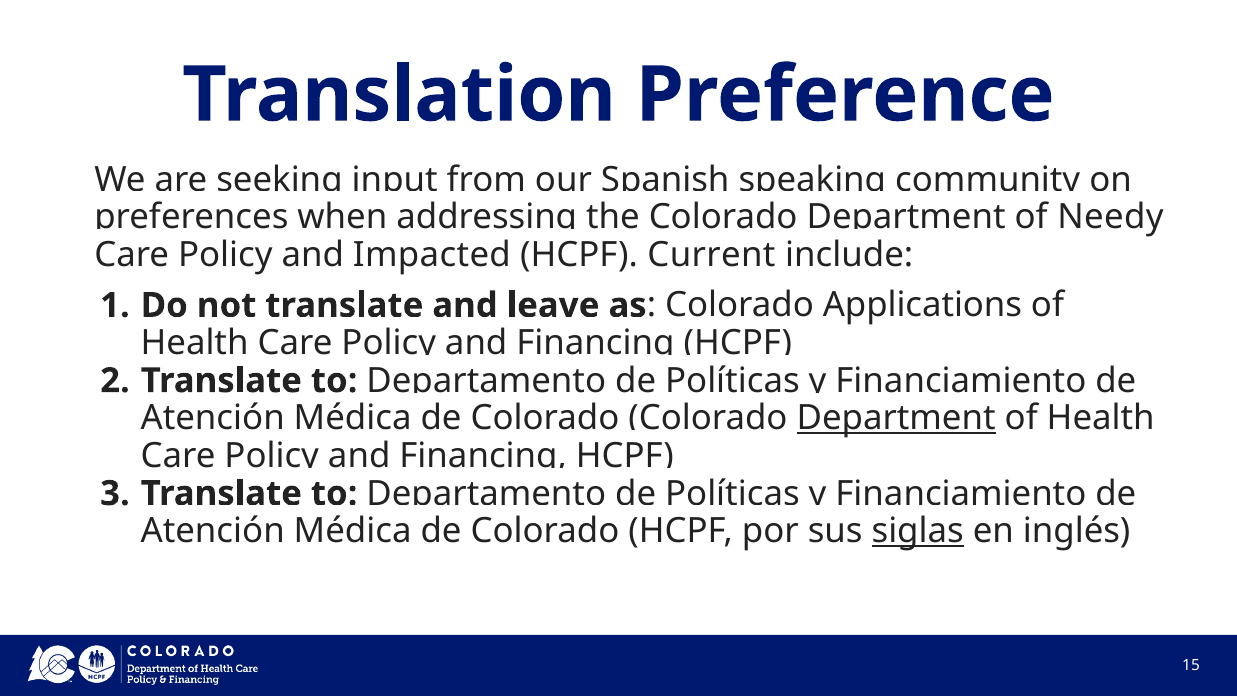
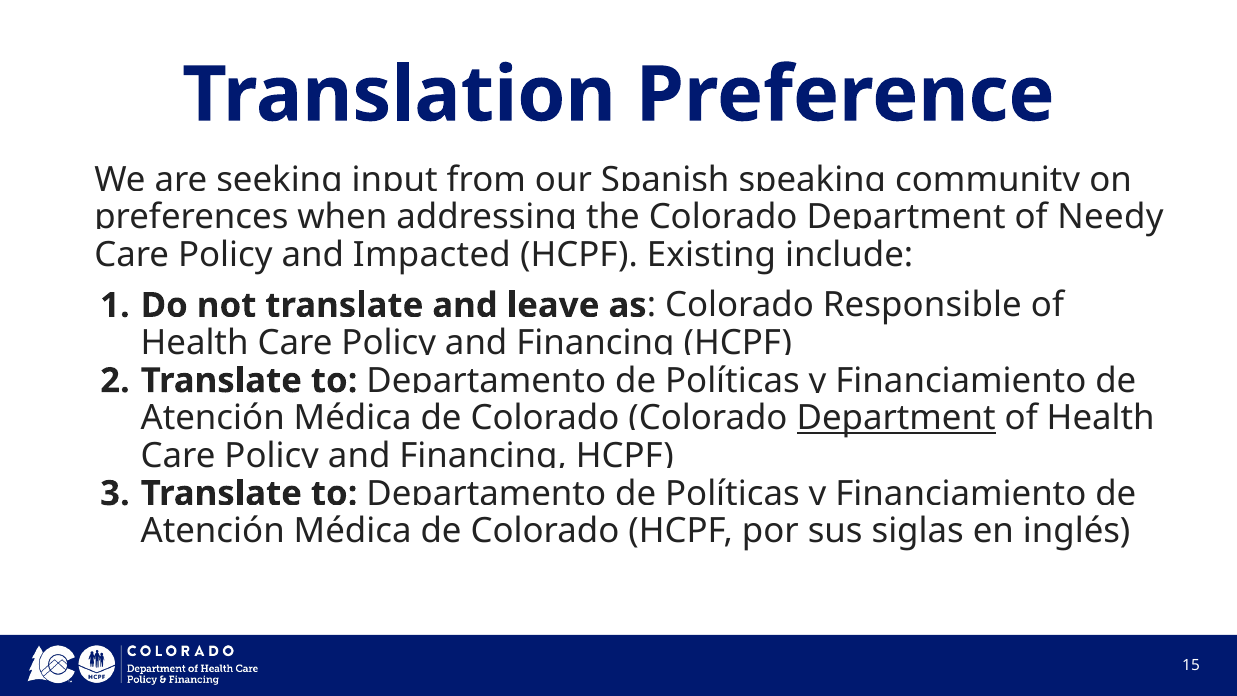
Current: Current -> Existing
Applications: Applications -> Responsible
siglas underline: present -> none
